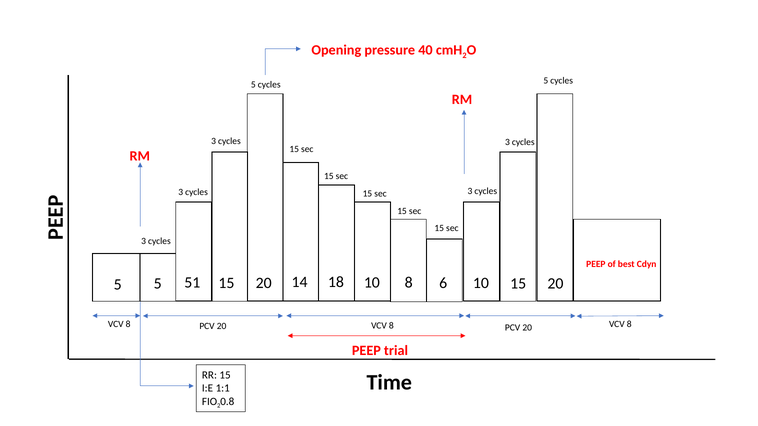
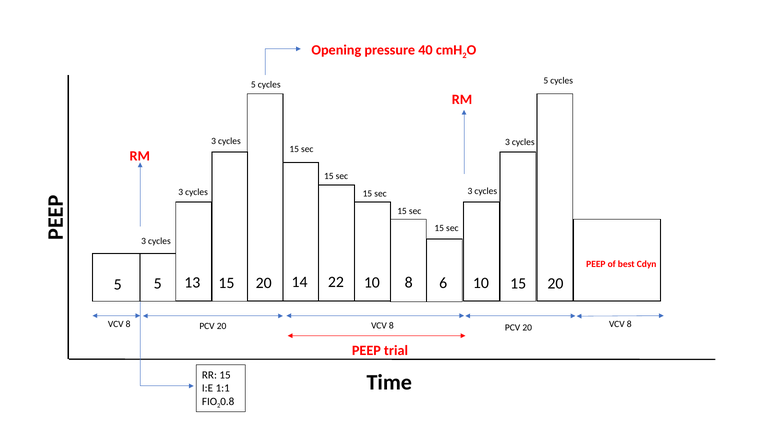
51: 51 -> 13
18: 18 -> 22
